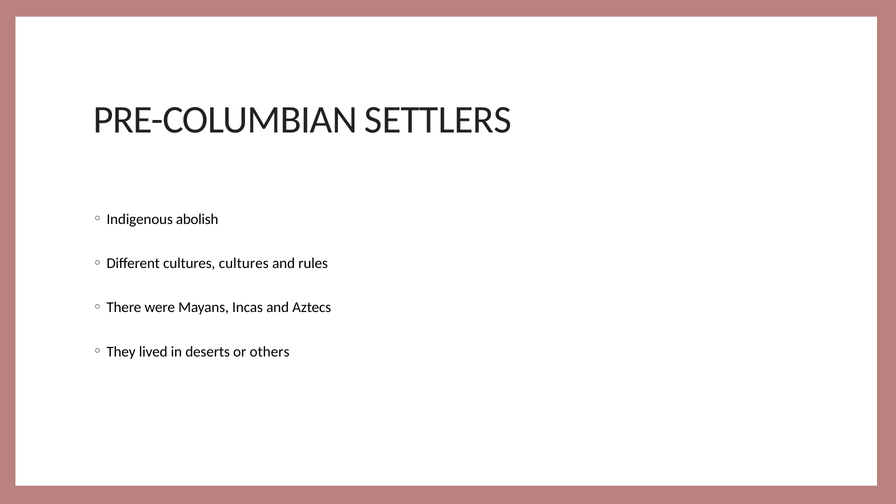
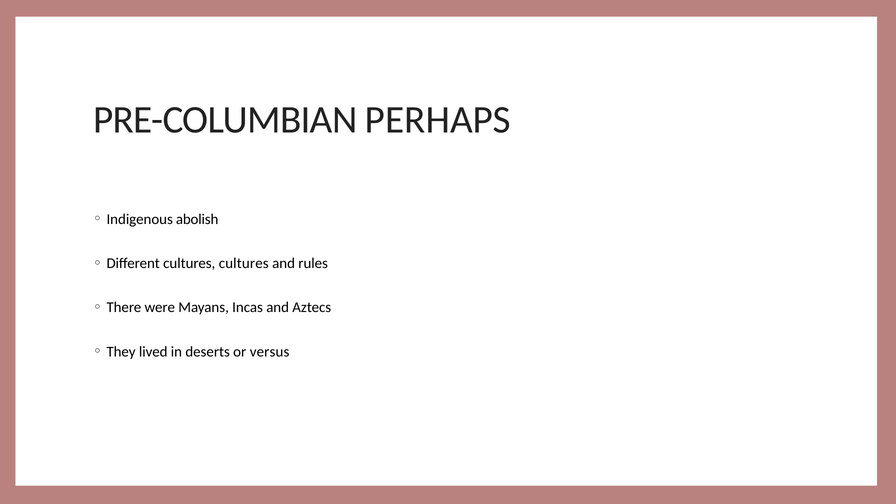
SETTLERS: SETTLERS -> PERHAPS
others: others -> versus
